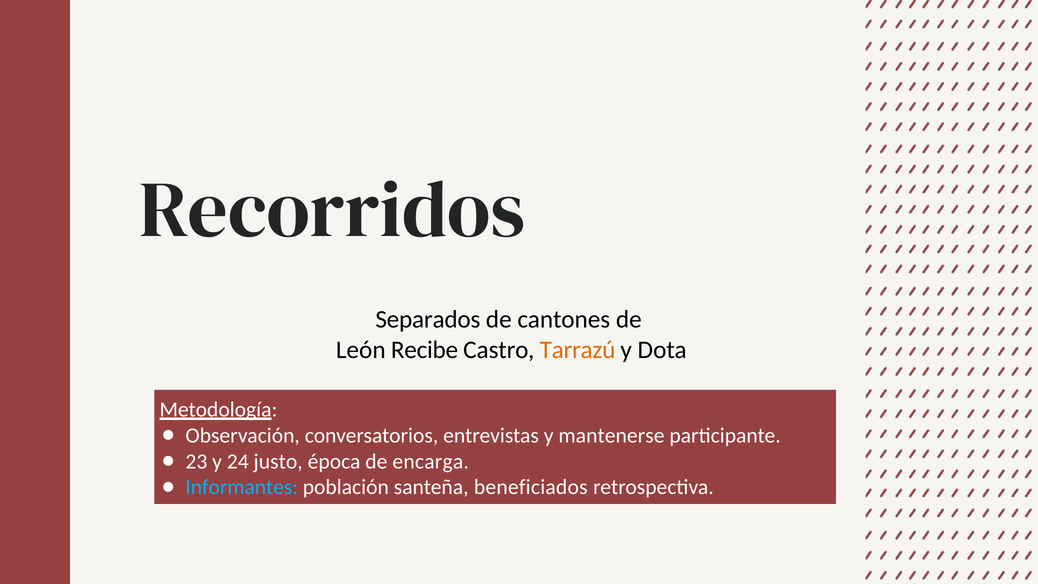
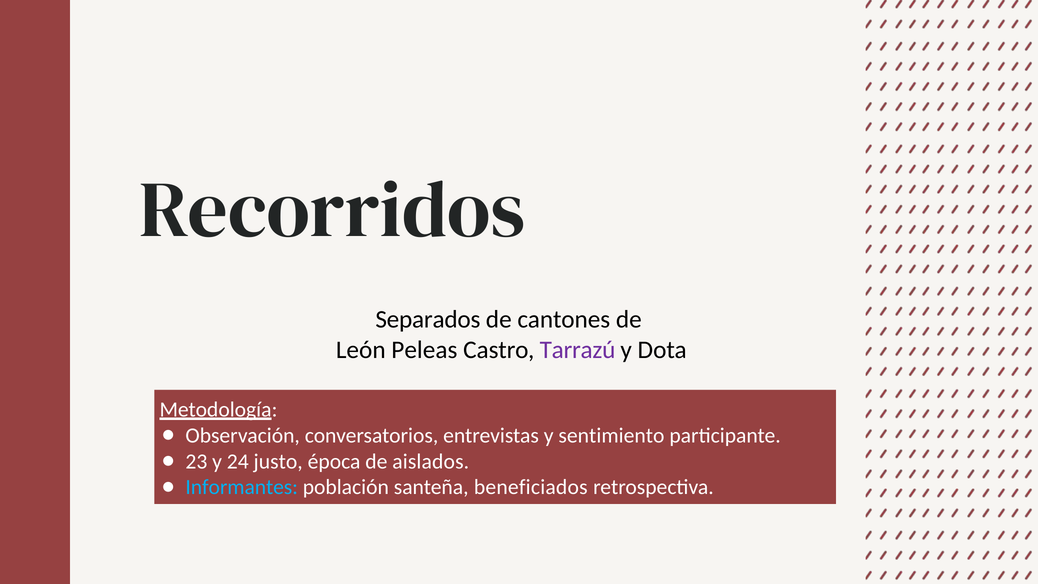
Recibe: Recibe -> Peleas
Tarrazú colour: orange -> purple
mantenerse: mantenerse -> sentimiento
encarga: encarga -> aislados
